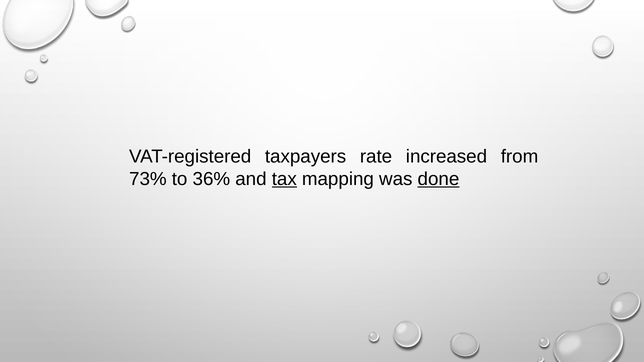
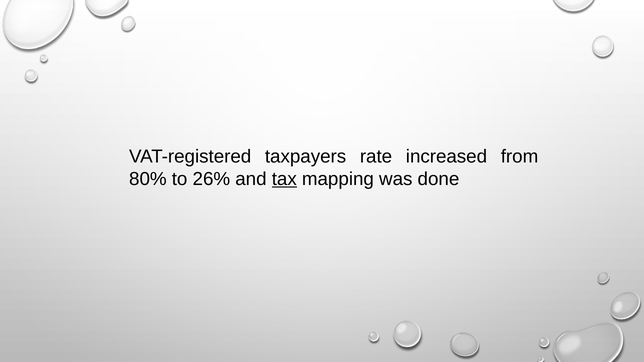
73%: 73% -> 80%
36%: 36% -> 26%
done underline: present -> none
